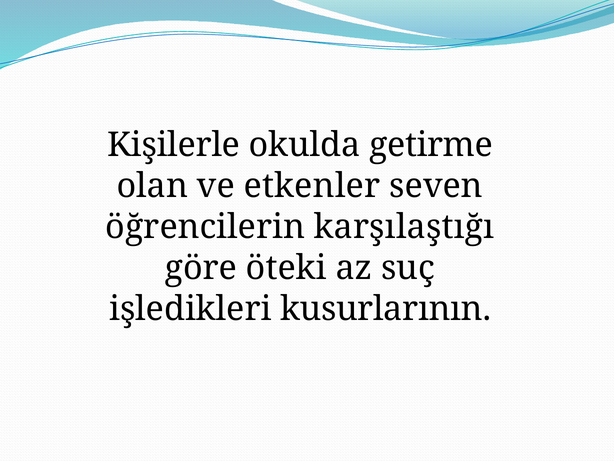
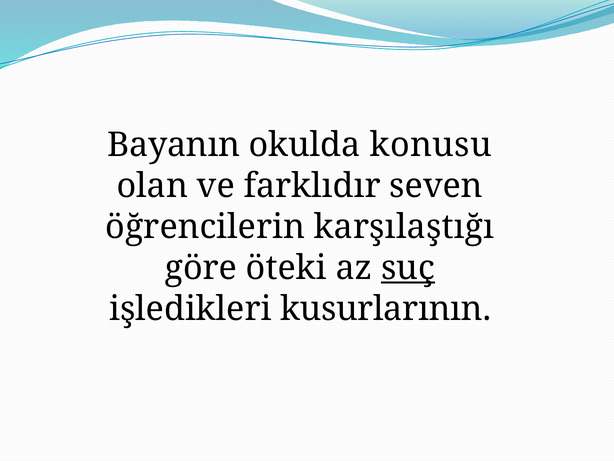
Kişilerle: Kişilerle -> Bayanın
getirme: getirme -> konusu
etkenler: etkenler -> farklıdır
suç underline: none -> present
